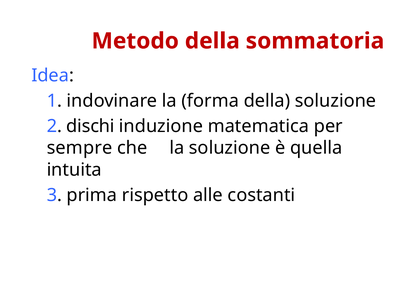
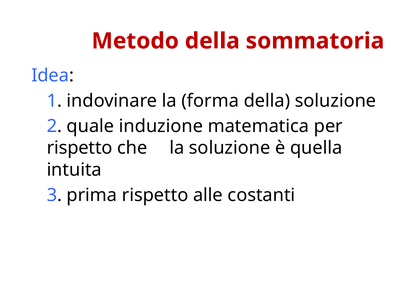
dischi: dischi -> quale
sempre at (80, 148): sempre -> rispetto
